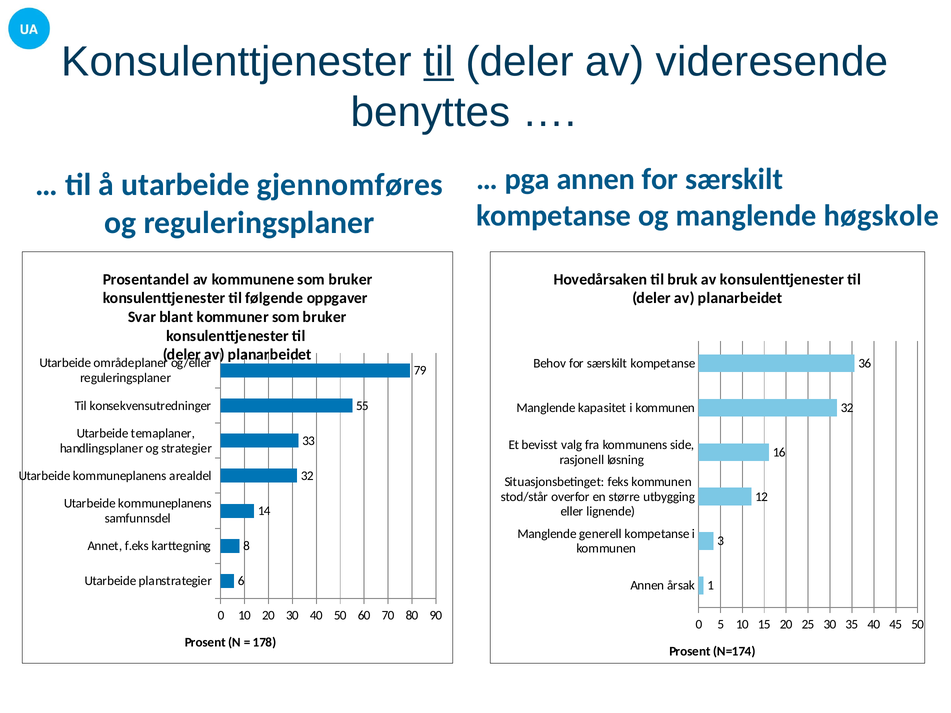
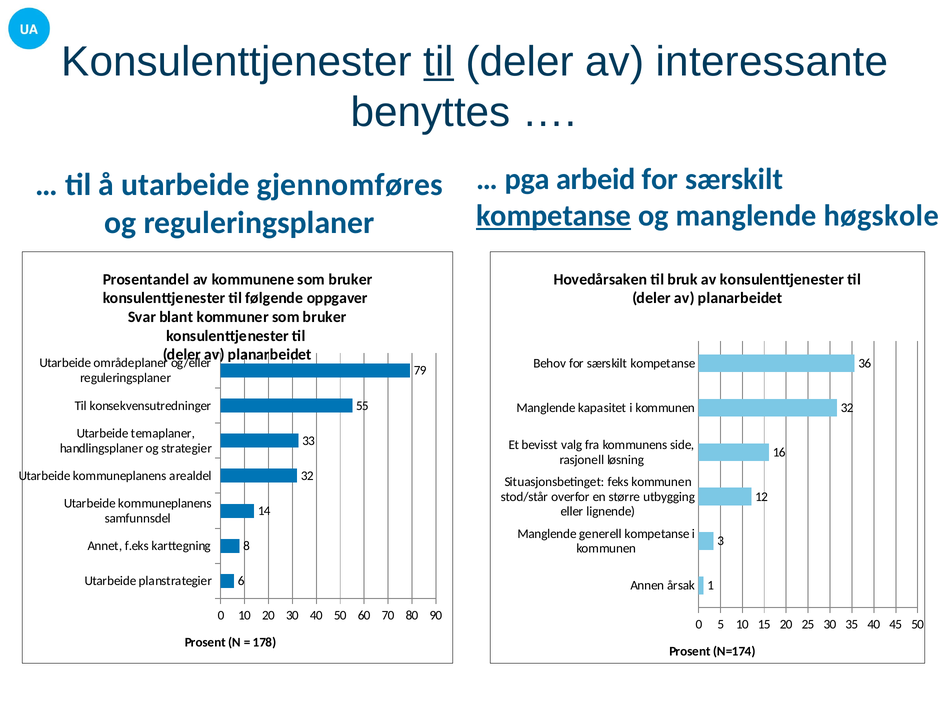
videresende: videresende -> interessante
pga annen: annen -> arbeid
kompetanse at (554, 216) underline: none -> present
